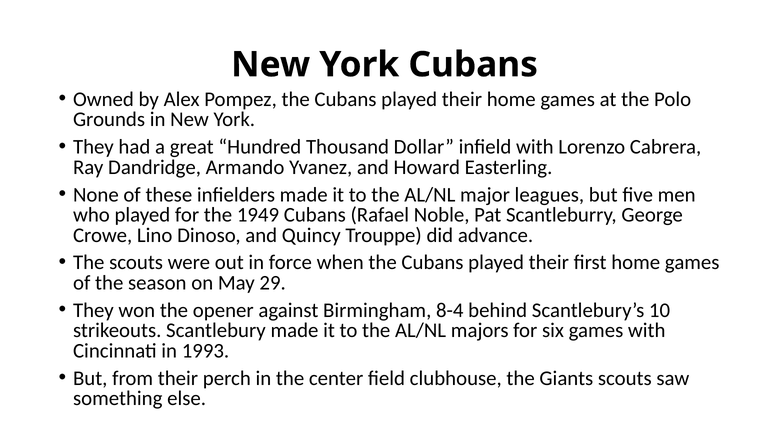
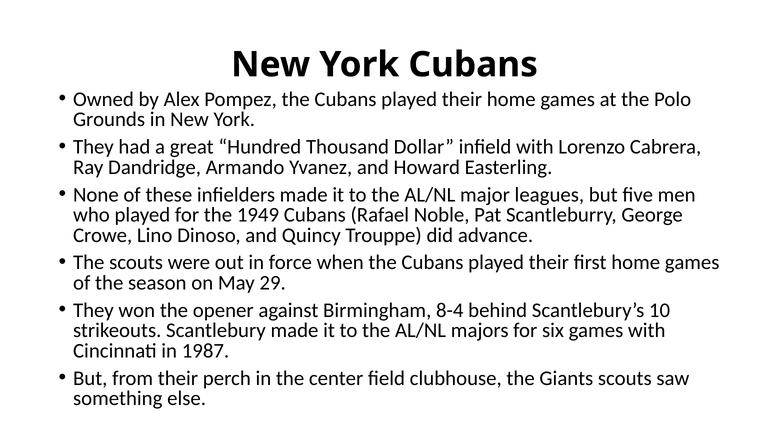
1993: 1993 -> 1987
